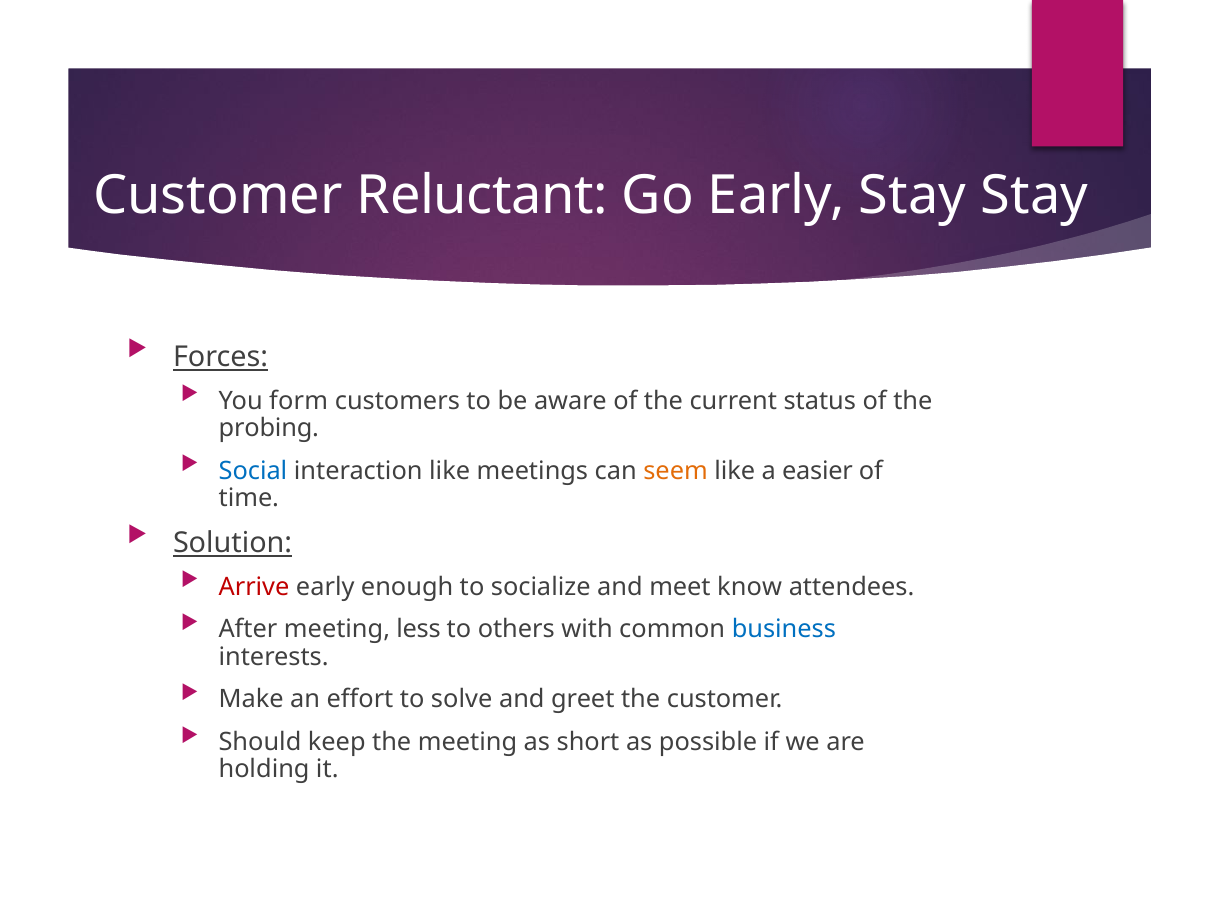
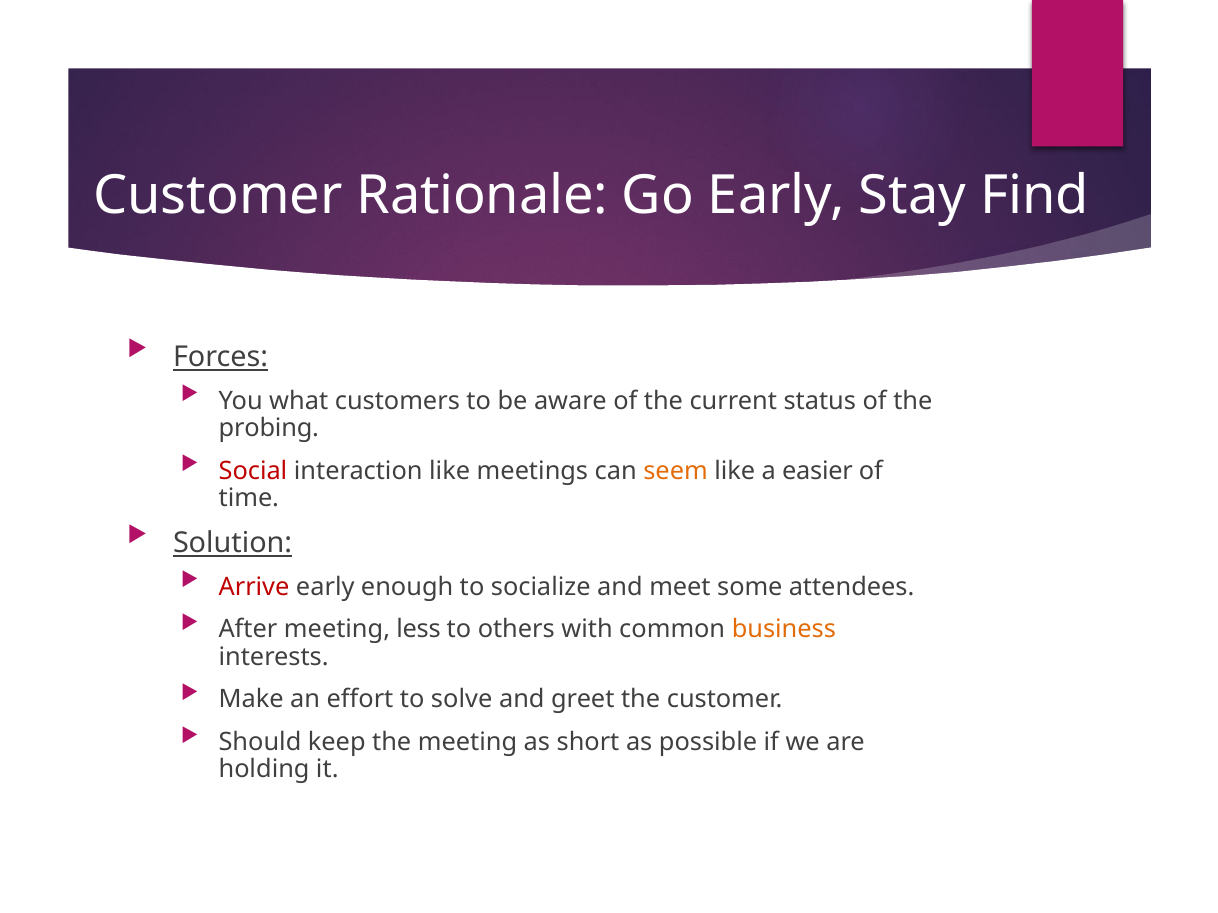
Reluctant: Reluctant -> Rationale
Stay Stay: Stay -> Find
form: form -> what
Social colour: blue -> red
know: know -> some
business colour: blue -> orange
